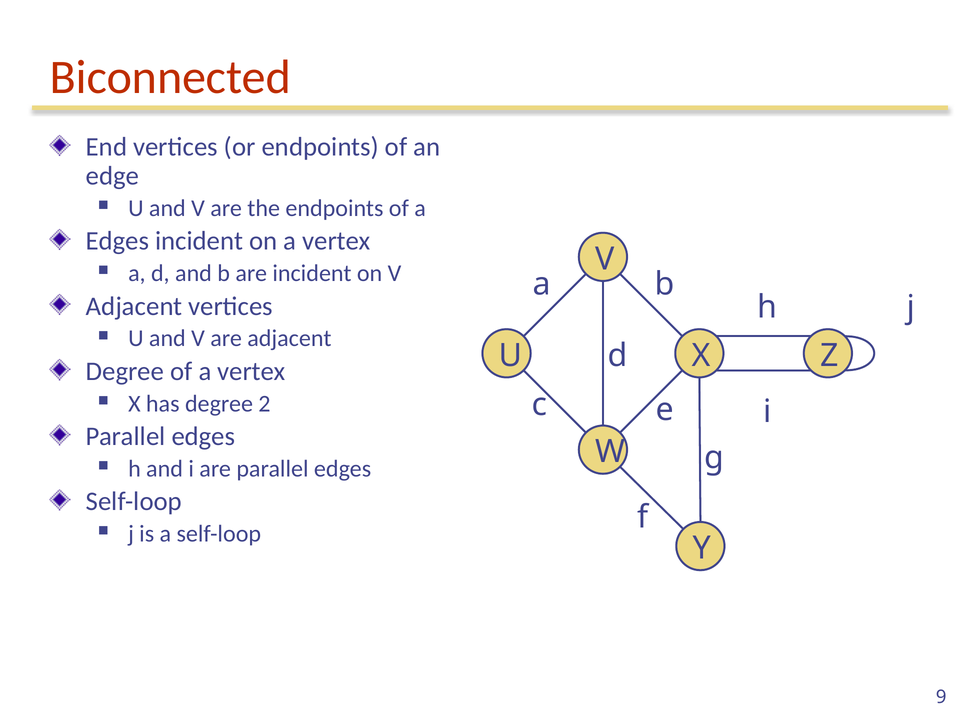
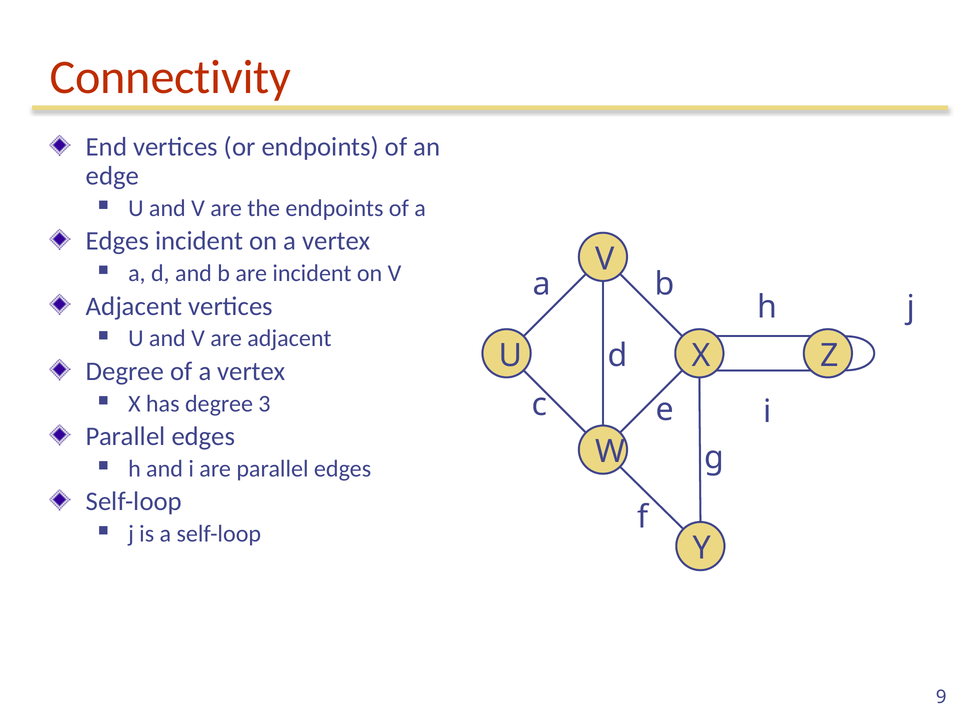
Biconnected: Biconnected -> Connectivity
2: 2 -> 3
